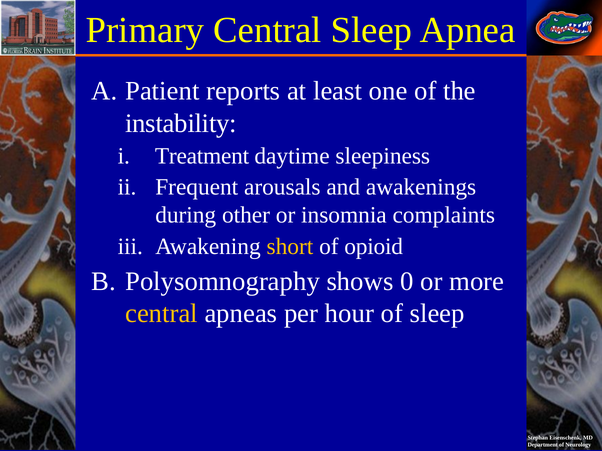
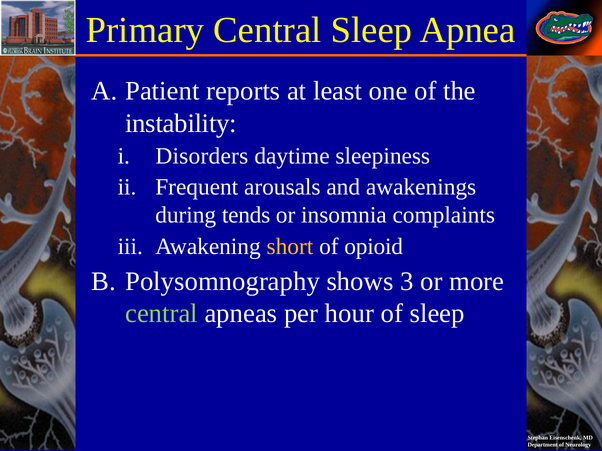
Treatment: Treatment -> Disorders
other: other -> tends
0: 0 -> 3
central at (162, 314) colour: yellow -> light green
